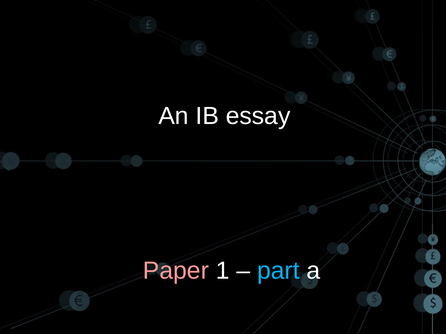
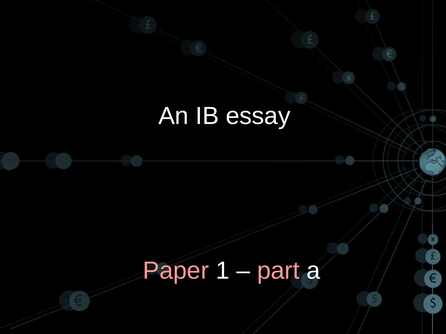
part colour: light blue -> pink
